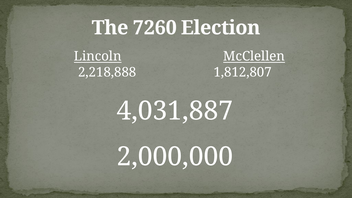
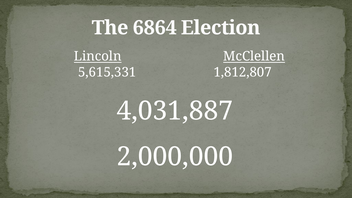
7260: 7260 -> 6864
2,218,888: 2,218,888 -> 5,615,331
